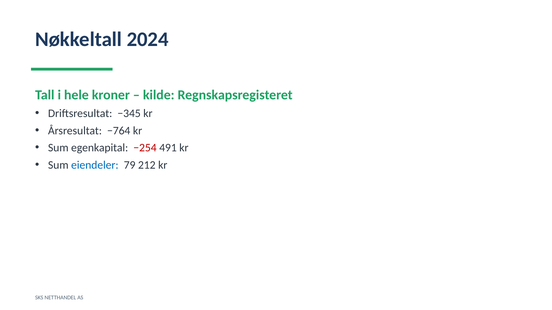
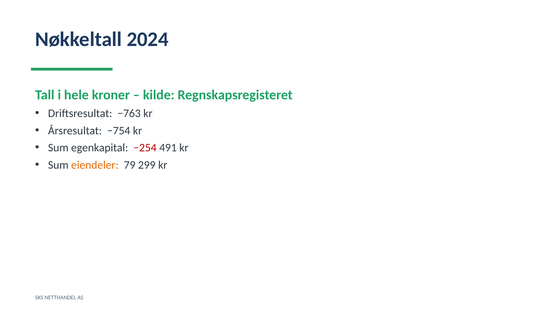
−345: −345 -> −763
−764: −764 -> −754
eiendeler colour: blue -> orange
212: 212 -> 299
